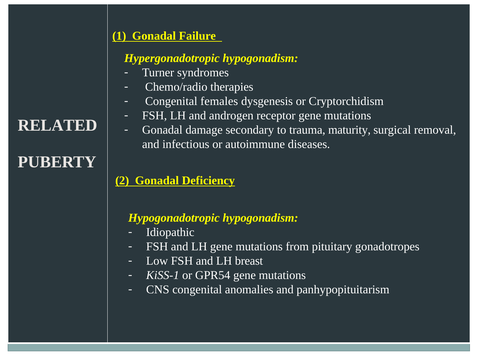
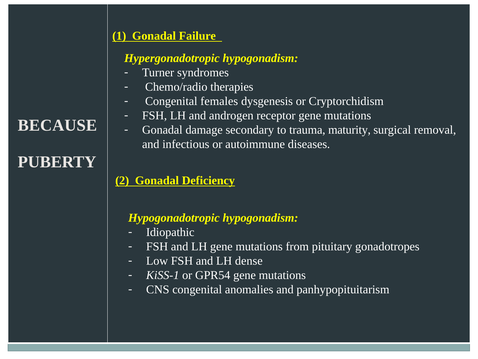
RELATED: RELATED -> BECAUSE
breast: breast -> dense
